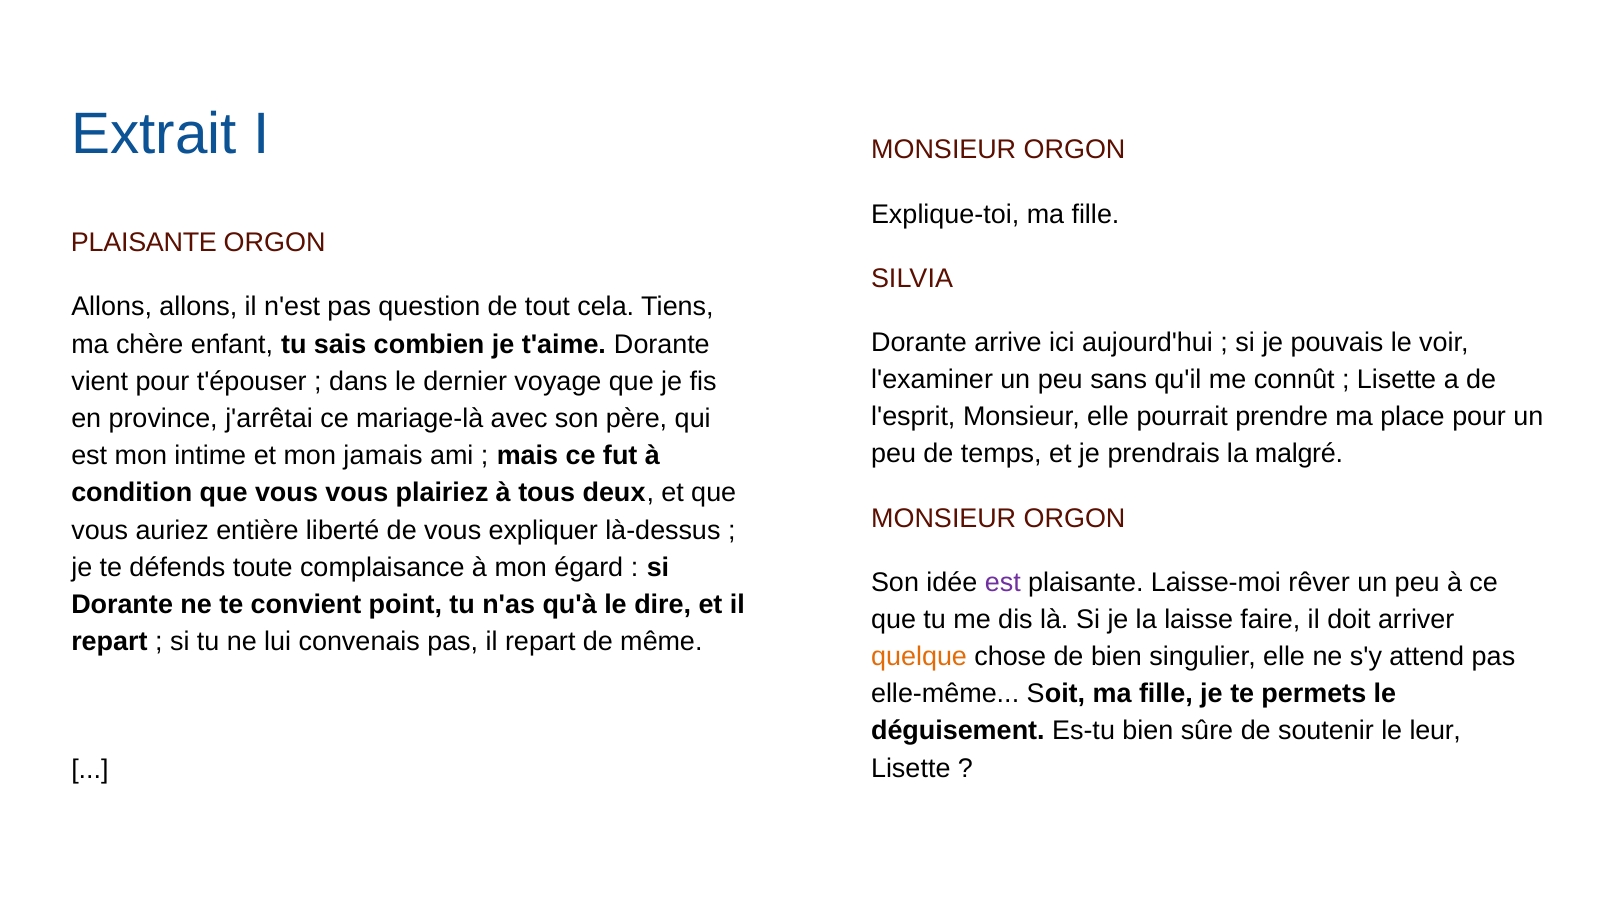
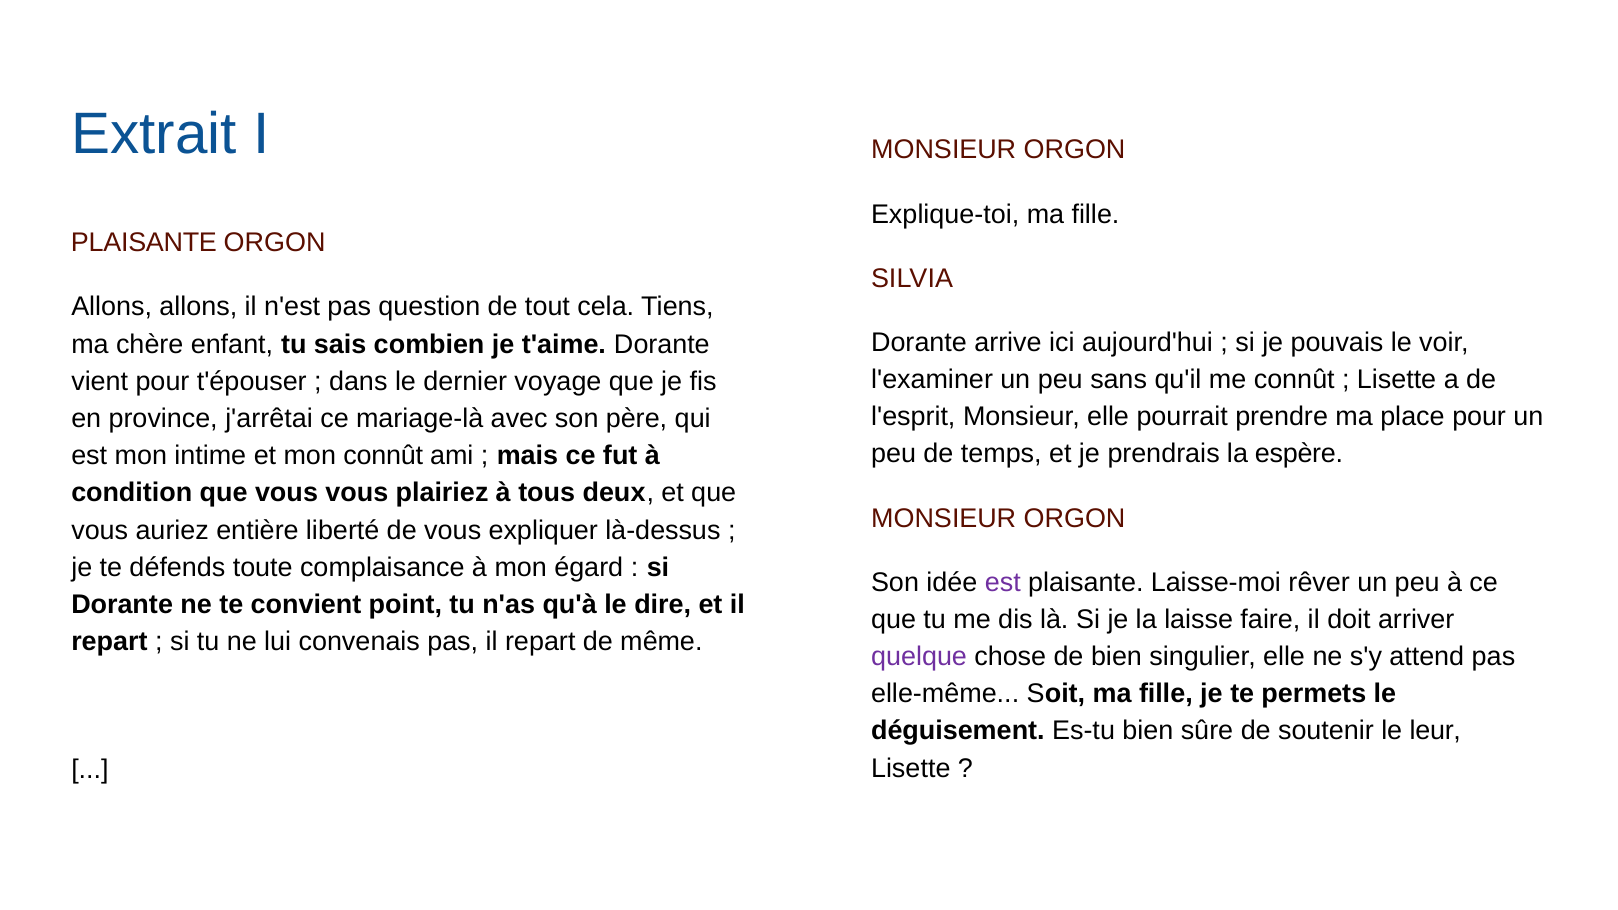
malgré: malgré -> espère
mon jamais: jamais -> connût
quelque colour: orange -> purple
